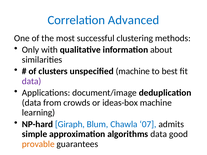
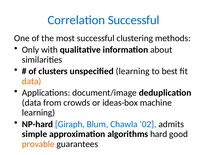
Correlation Advanced: Advanced -> Successful
unspecified machine: machine -> learning
data at (32, 81) colour: purple -> orange
07: 07 -> 02
algorithms data: data -> hard
